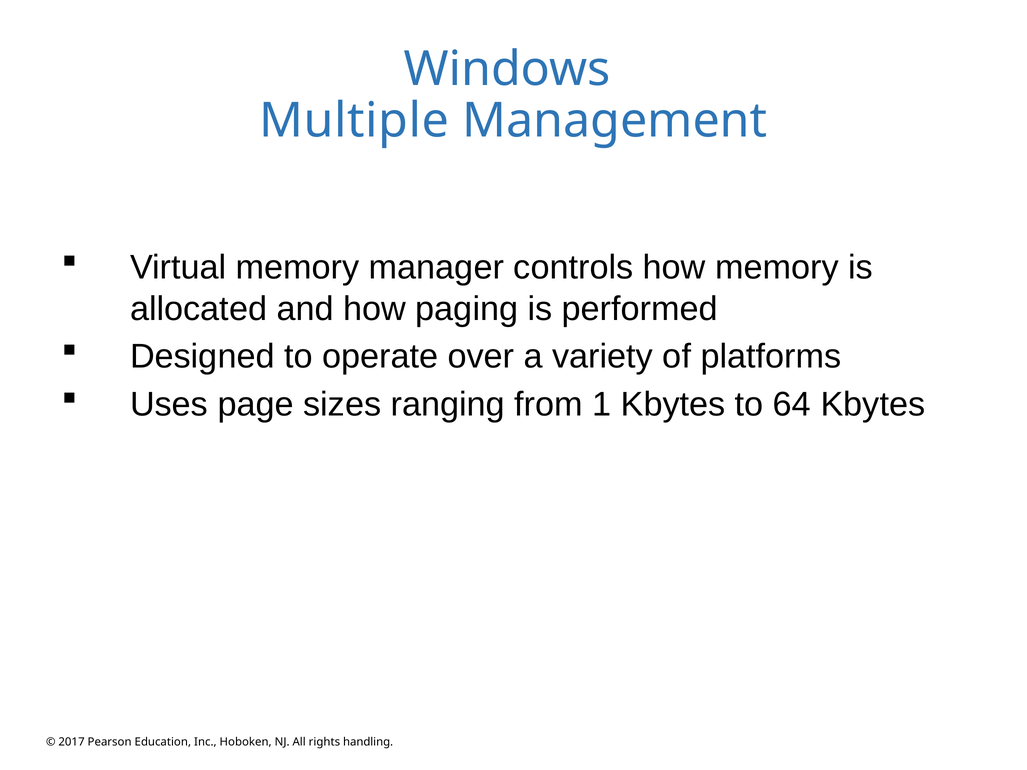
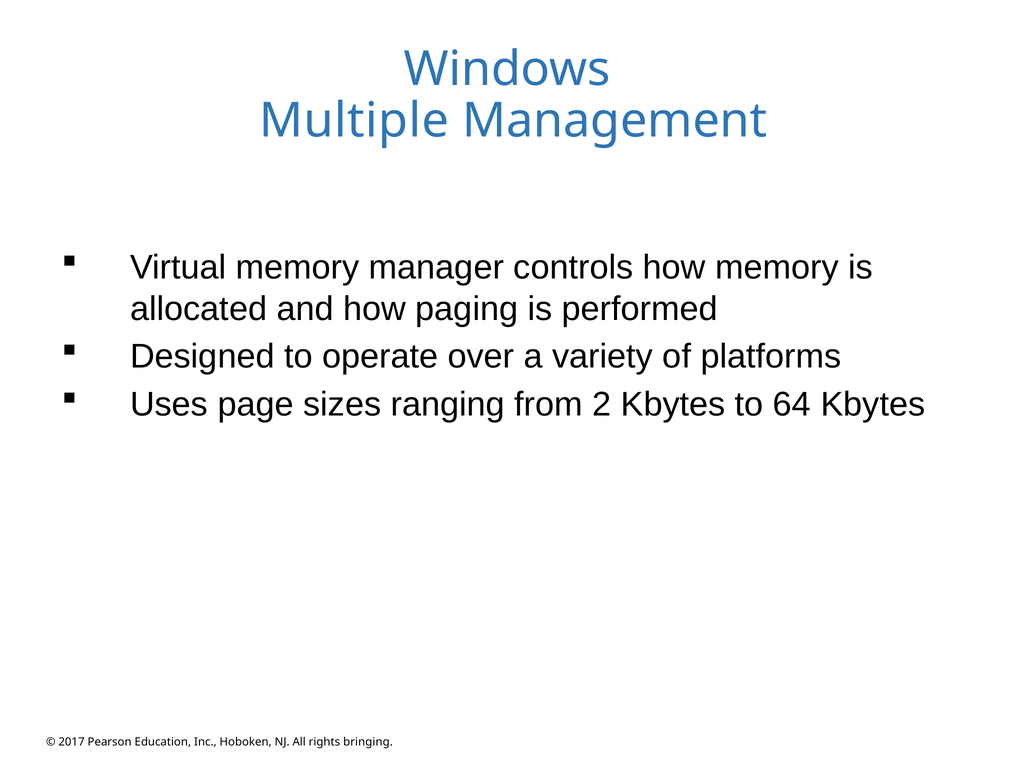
1: 1 -> 2
handling: handling -> bringing
